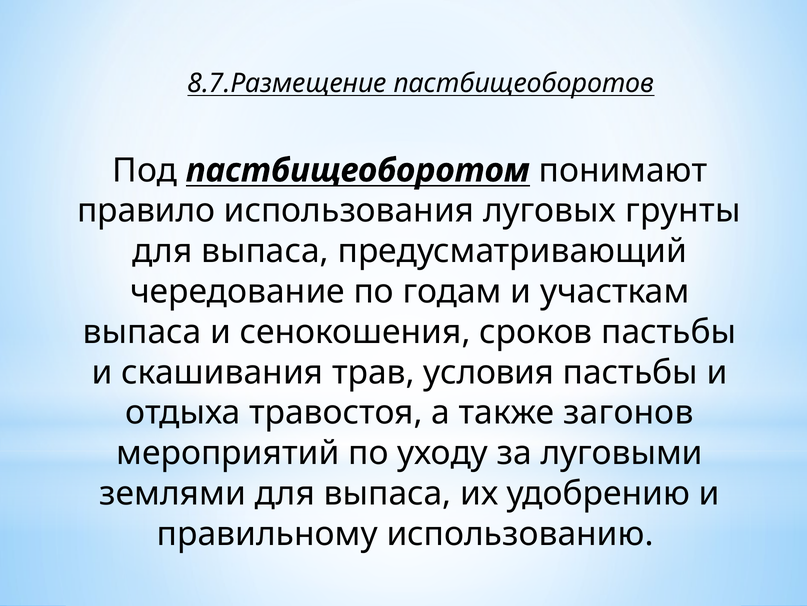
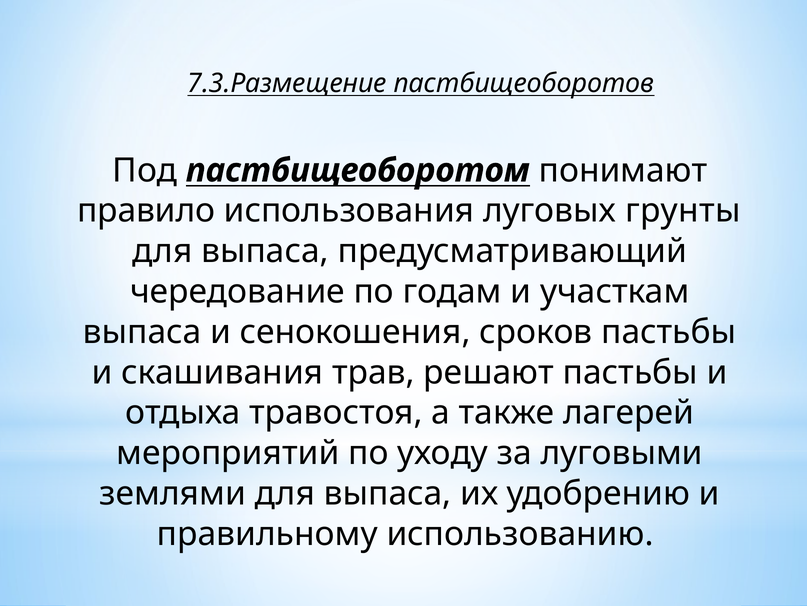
8.7.Размещение: 8.7.Размещение -> 7.3.Размещение
условия: условия -> решают
загонов: загонов -> лагерей
